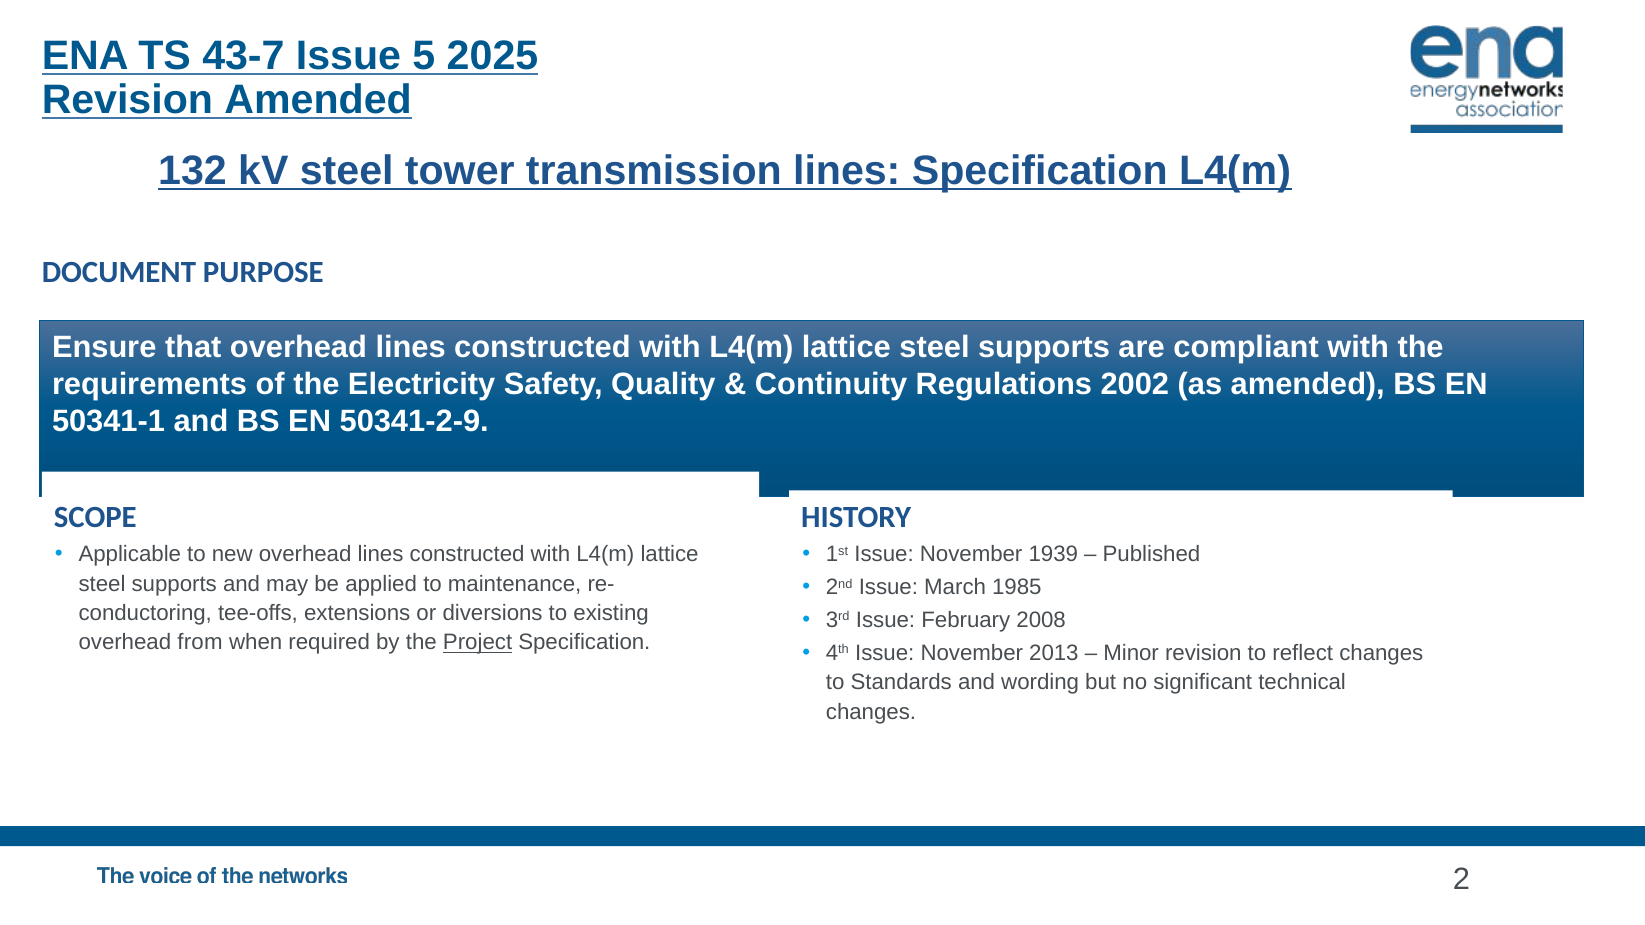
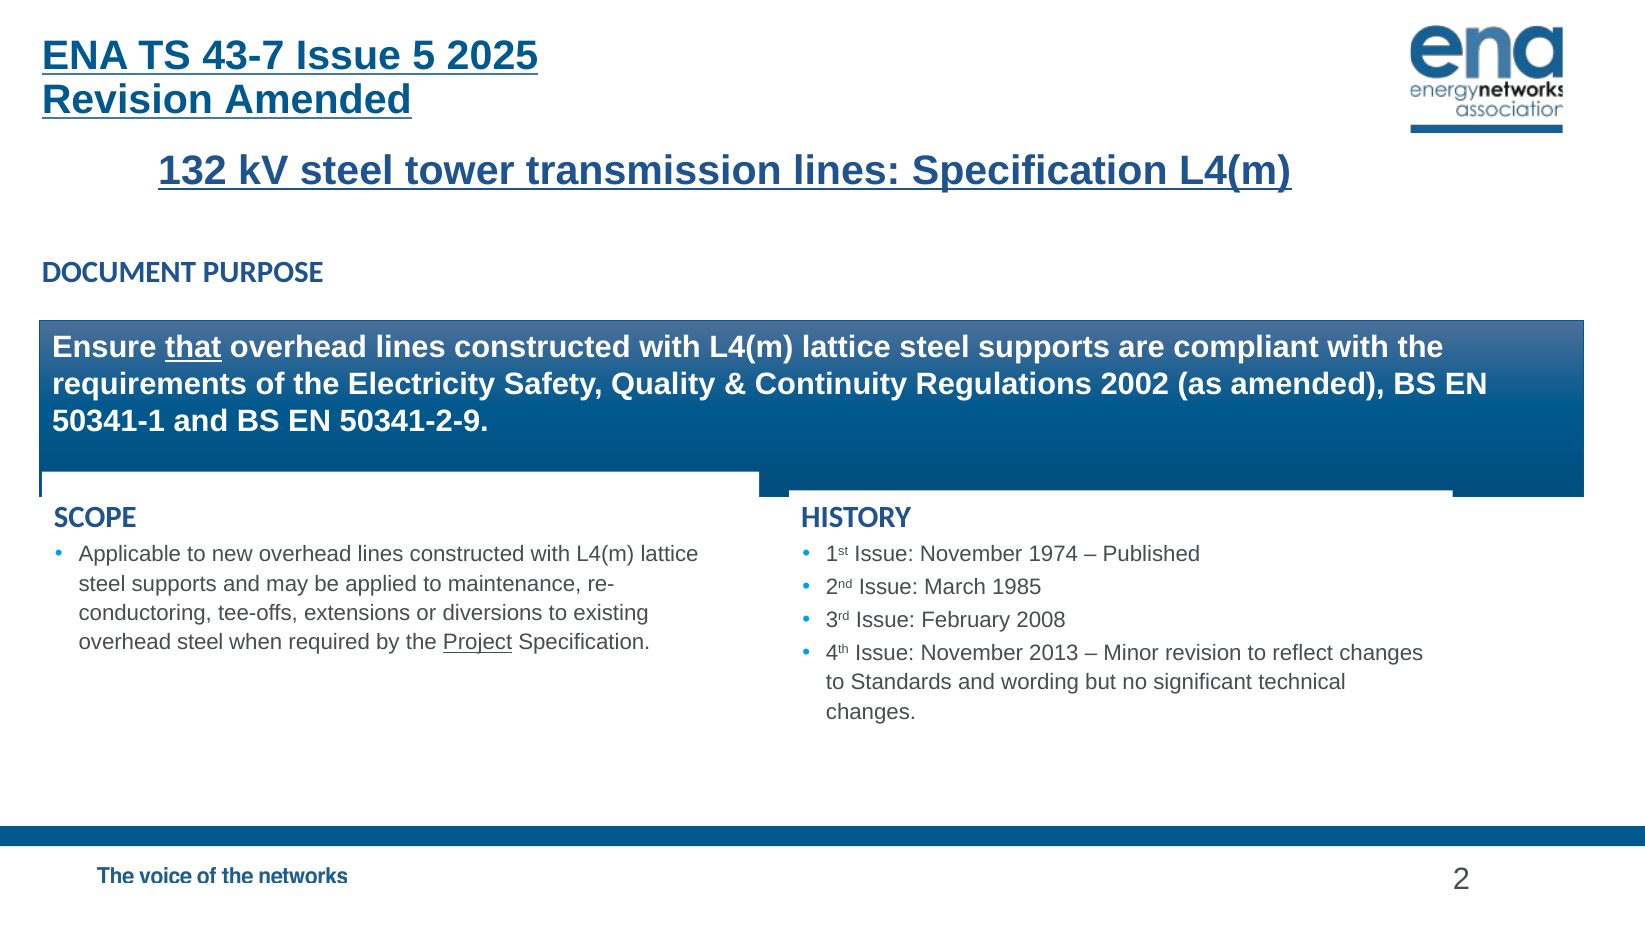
that underline: none -> present
1939: 1939 -> 1974
overhead from: from -> steel
